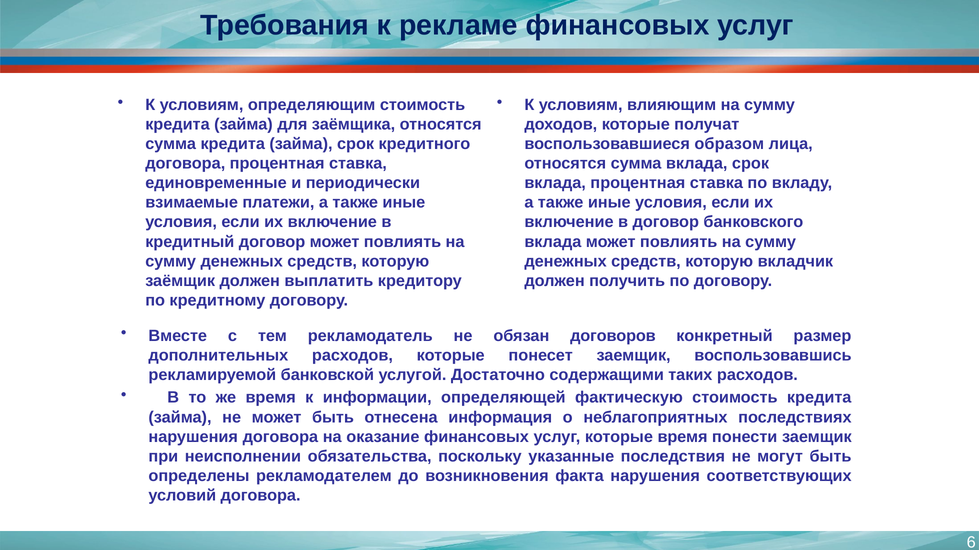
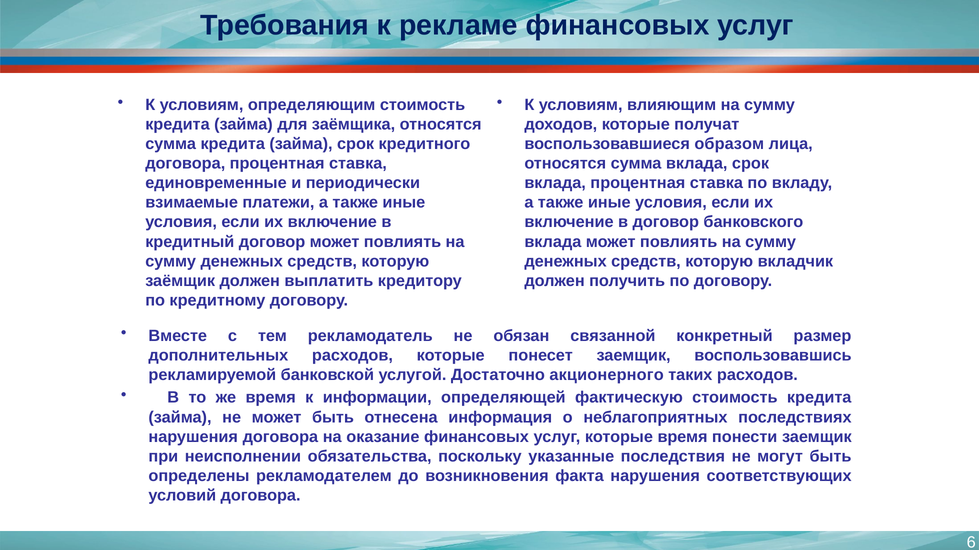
договоров: договоров -> связанной
содержащими: содержащими -> акционерного
